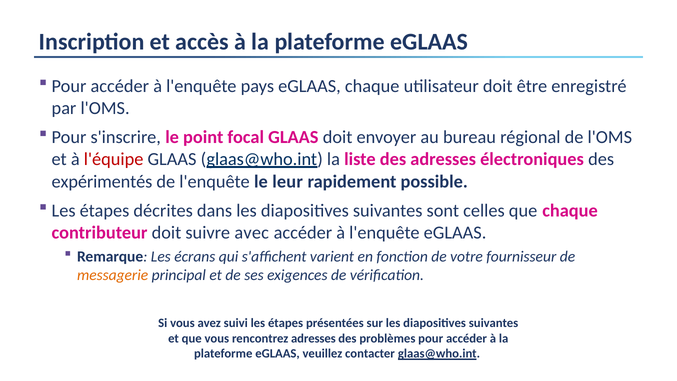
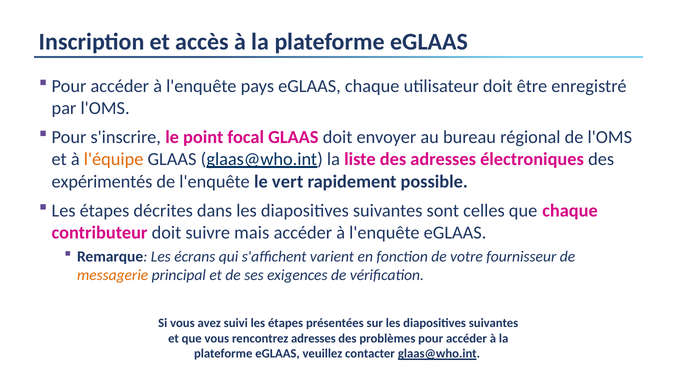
l'équipe colour: red -> orange
leur: leur -> vert
avec: avec -> mais
